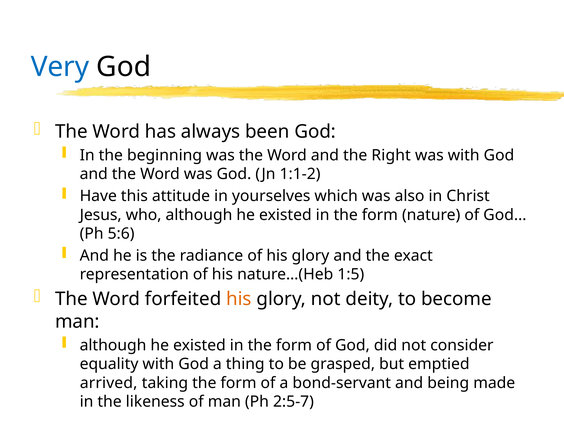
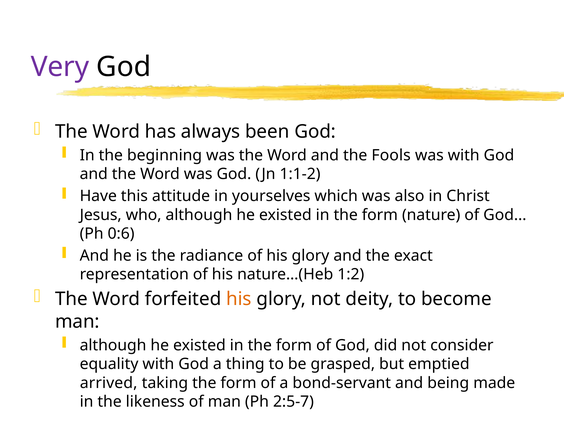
Very colour: blue -> purple
Right: Right -> Fools
5:6: 5:6 -> 0:6
1:5: 1:5 -> 1:2
